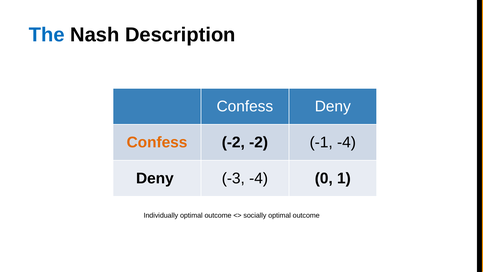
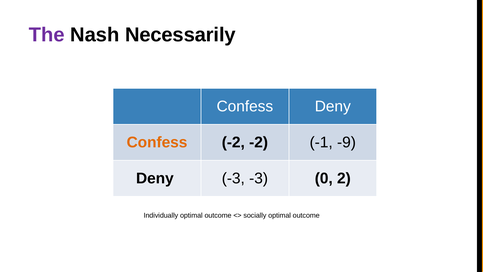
The colour: blue -> purple
Description: Description -> Necessarily
-1 -4: -4 -> -9
-3 -4: -4 -> -3
1: 1 -> 2
